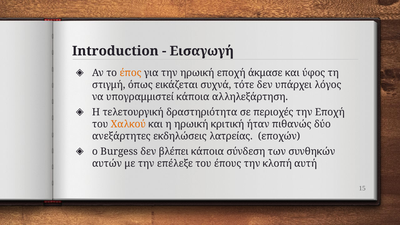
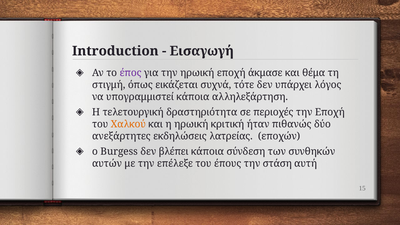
έπος colour: orange -> purple
ύφος: ύφος -> θέμα
κλοπή: κλοπή -> στάση
